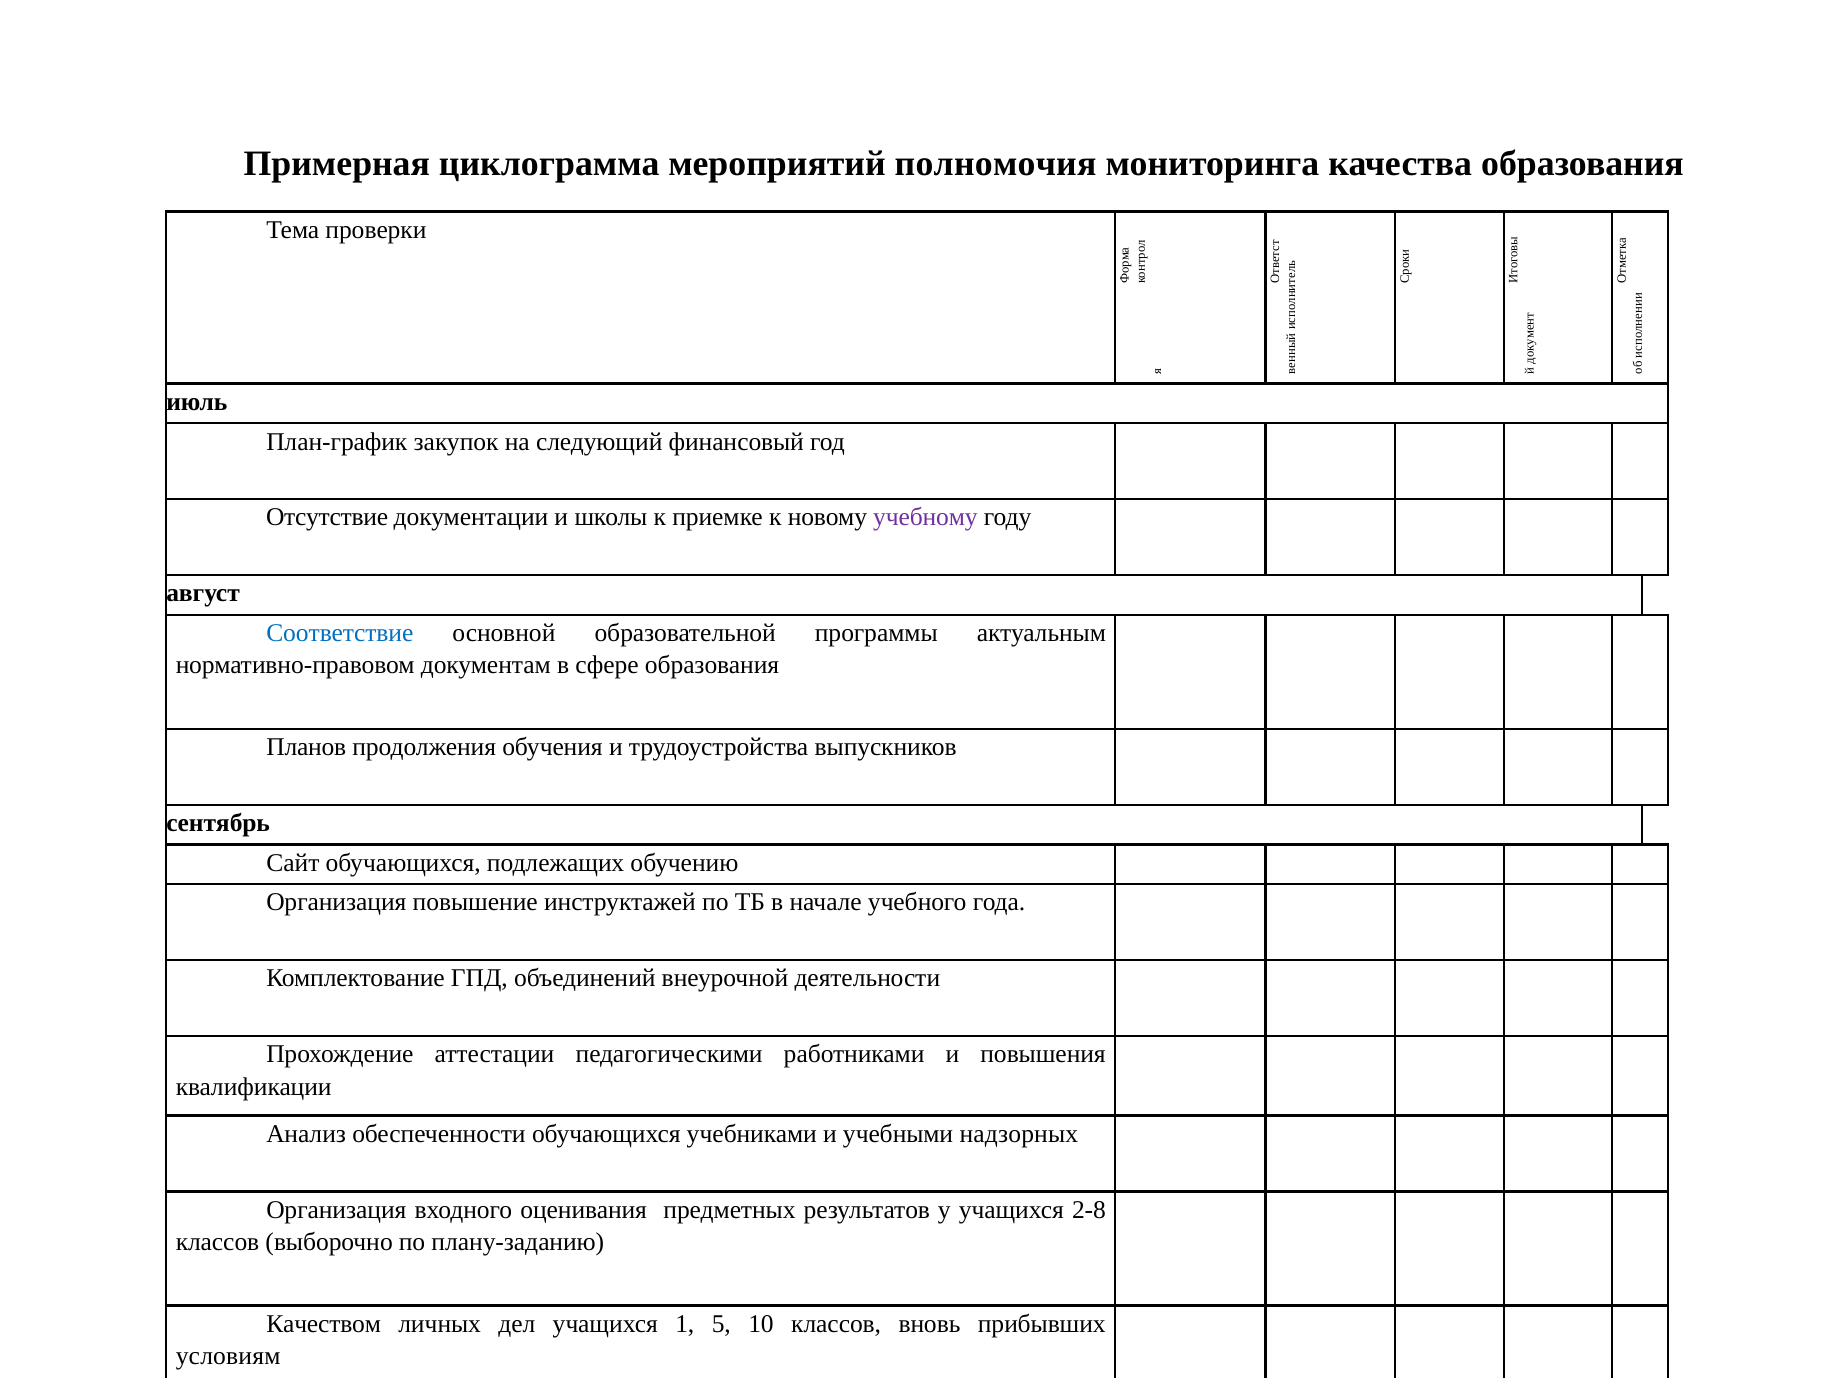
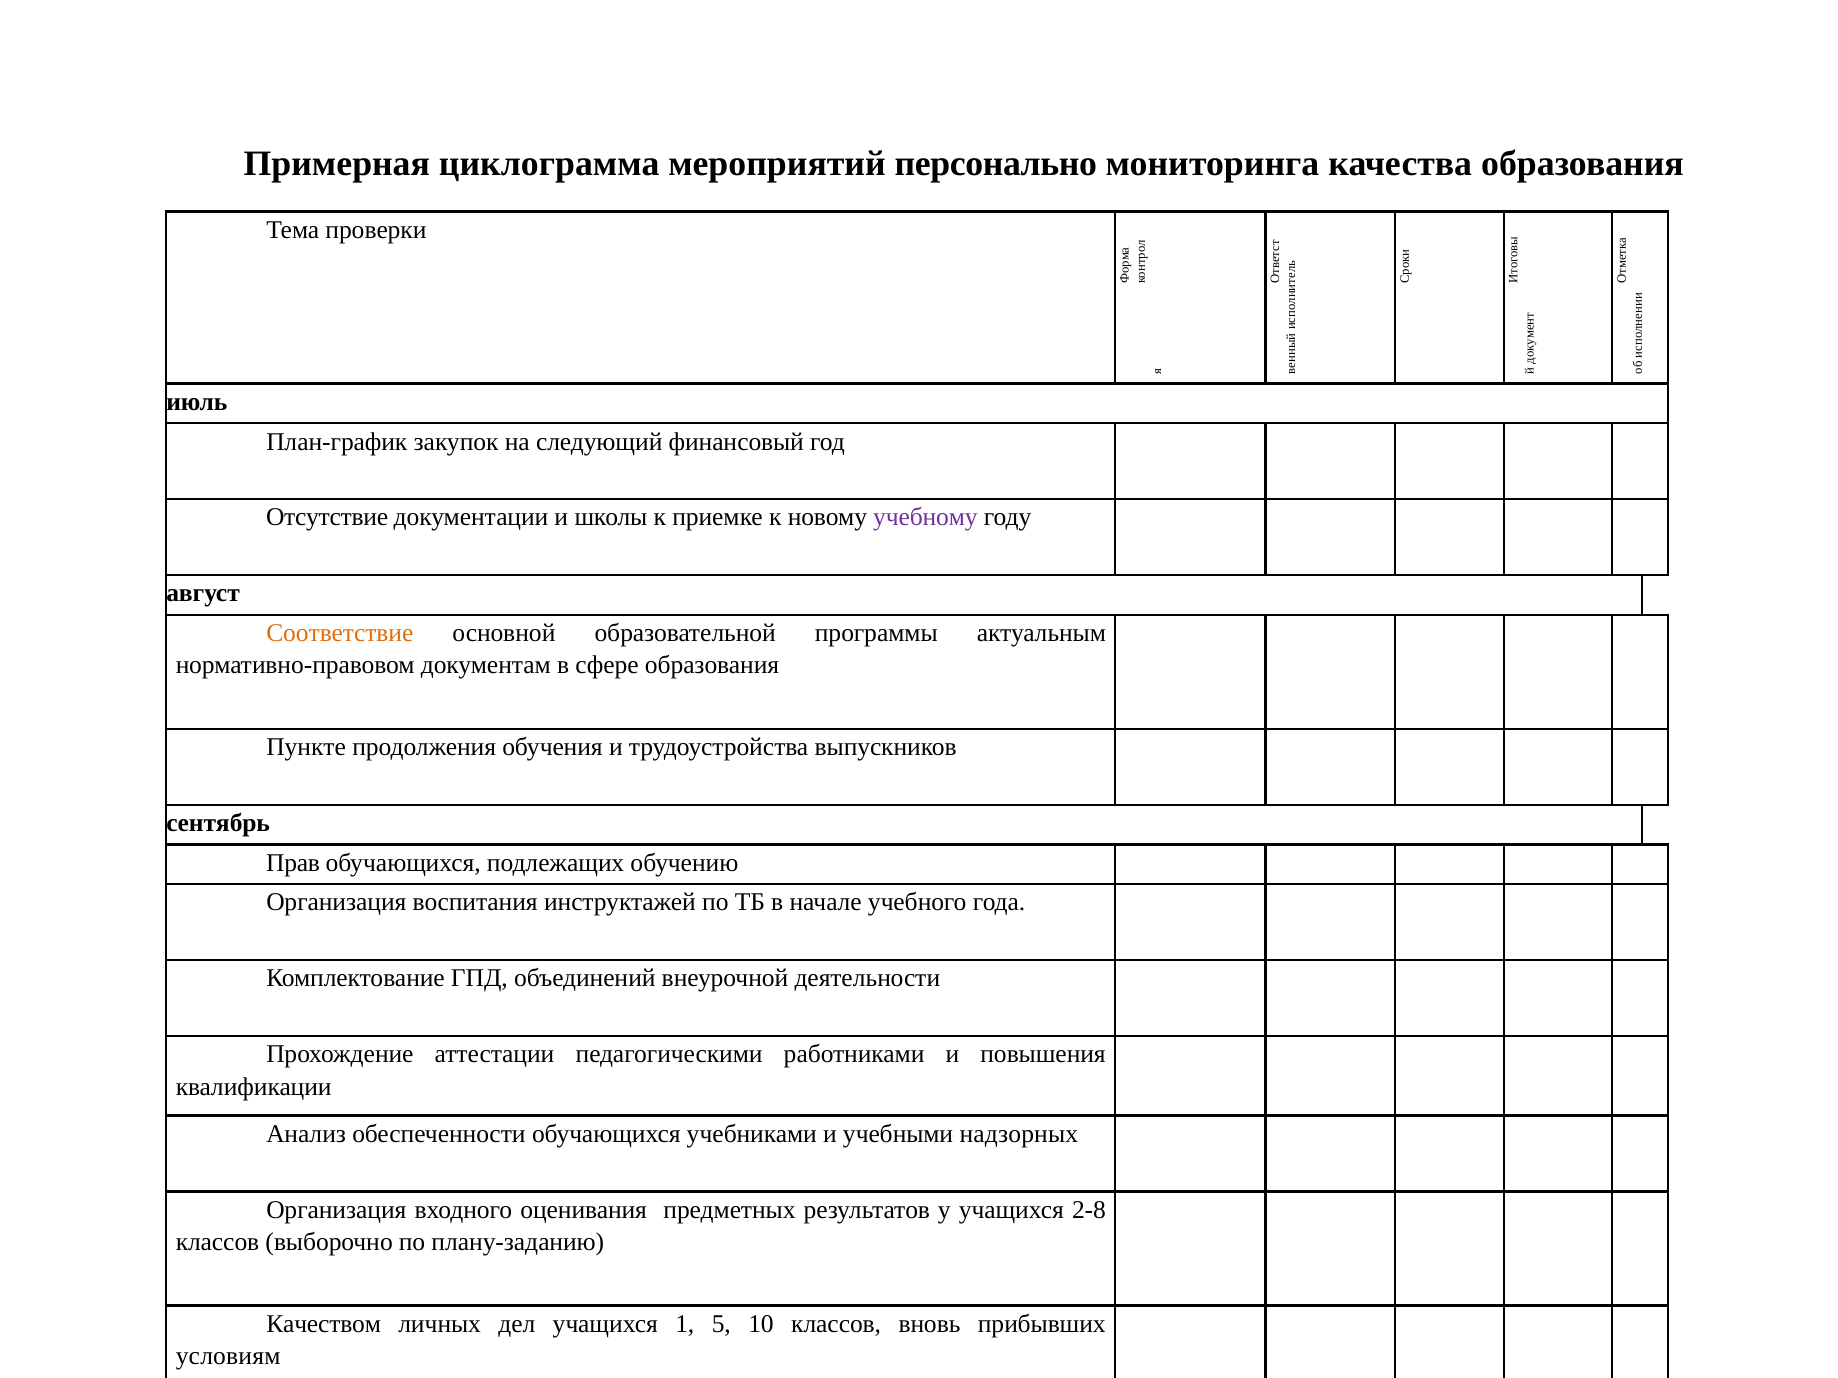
полномочия: полномочия -> персонально
Соответствие colour: blue -> orange
Планов: Планов -> Пункте
Сайт: Сайт -> Прав
повышение: повышение -> воспитания
